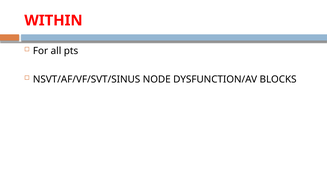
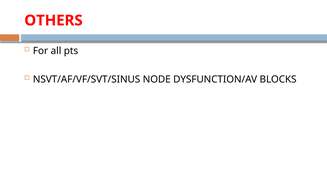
WITHIN: WITHIN -> OTHERS
